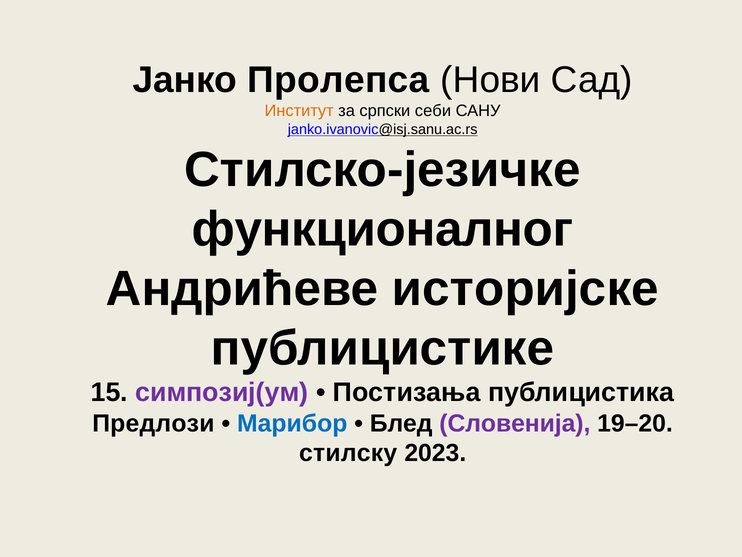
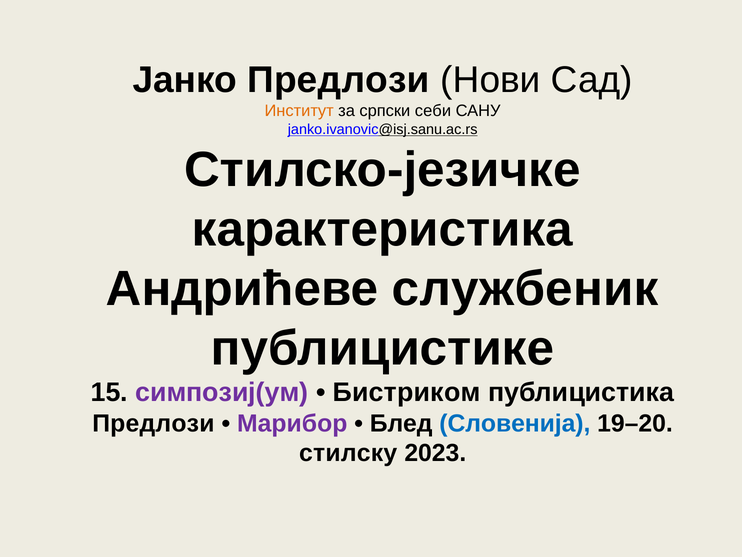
Јанко Пролепса: Пролепса -> Предлози
функционалног: функционалног -> карактеристика
историјске: историјске -> службеник
Постизања: Постизања -> Бистриком
Марибор colour: blue -> purple
Словенија colour: purple -> blue
